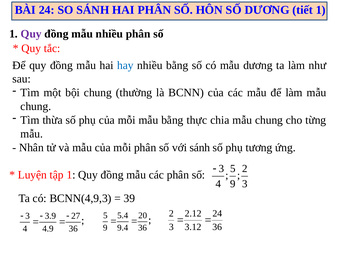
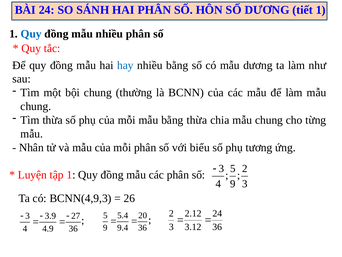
Quy at (31, 34) colour: purple -> blue
bằng thực: thực -> thừa
với sánh: sánh -> biểu
39: 39 -> 26
